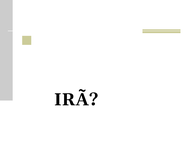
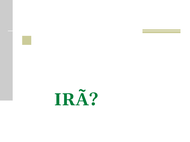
IRÃ colour: black -> green
